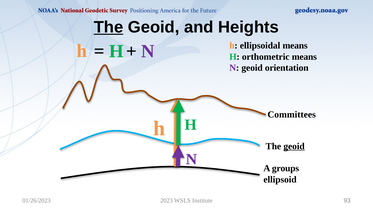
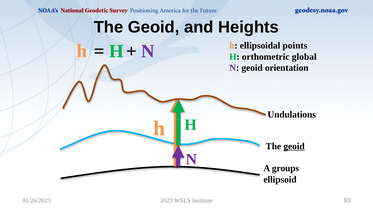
The at (109, 27) underline: present -> none
ellipsoidal means: means -> points
orthometric means: means -> global
Committees: Committees -> Undulations
